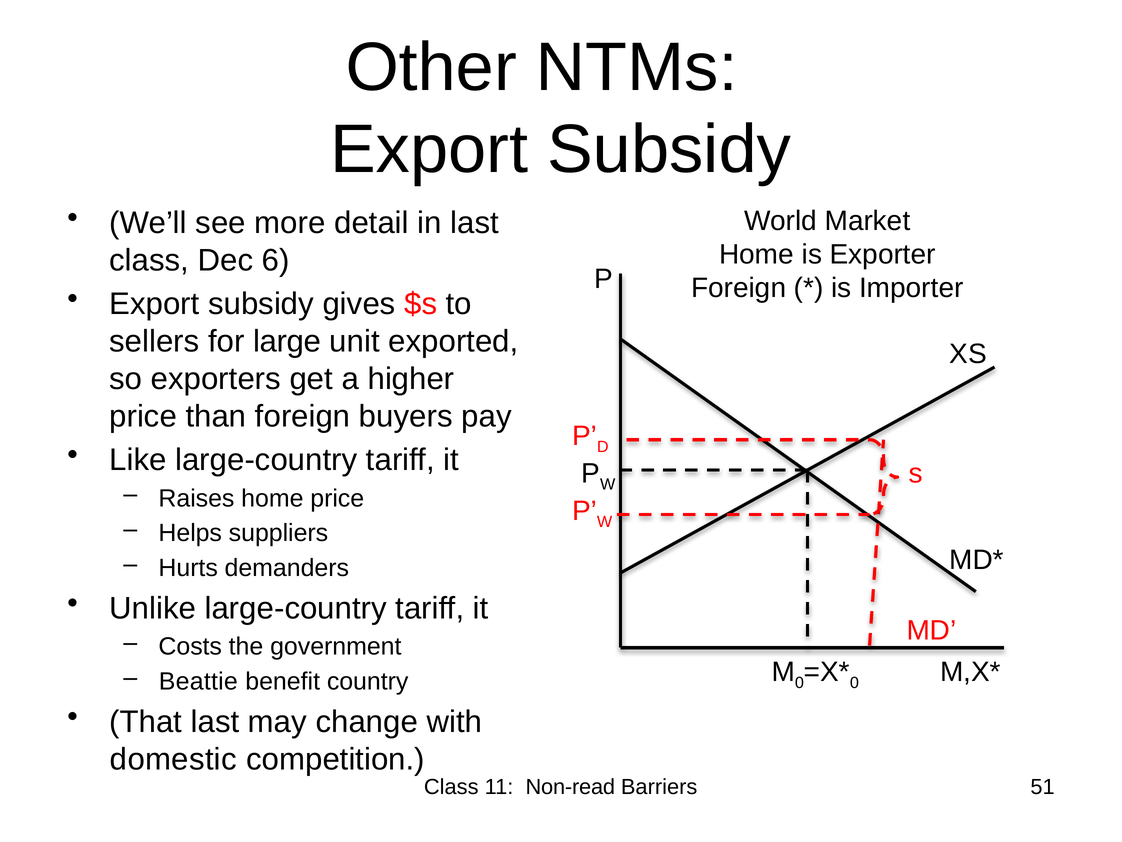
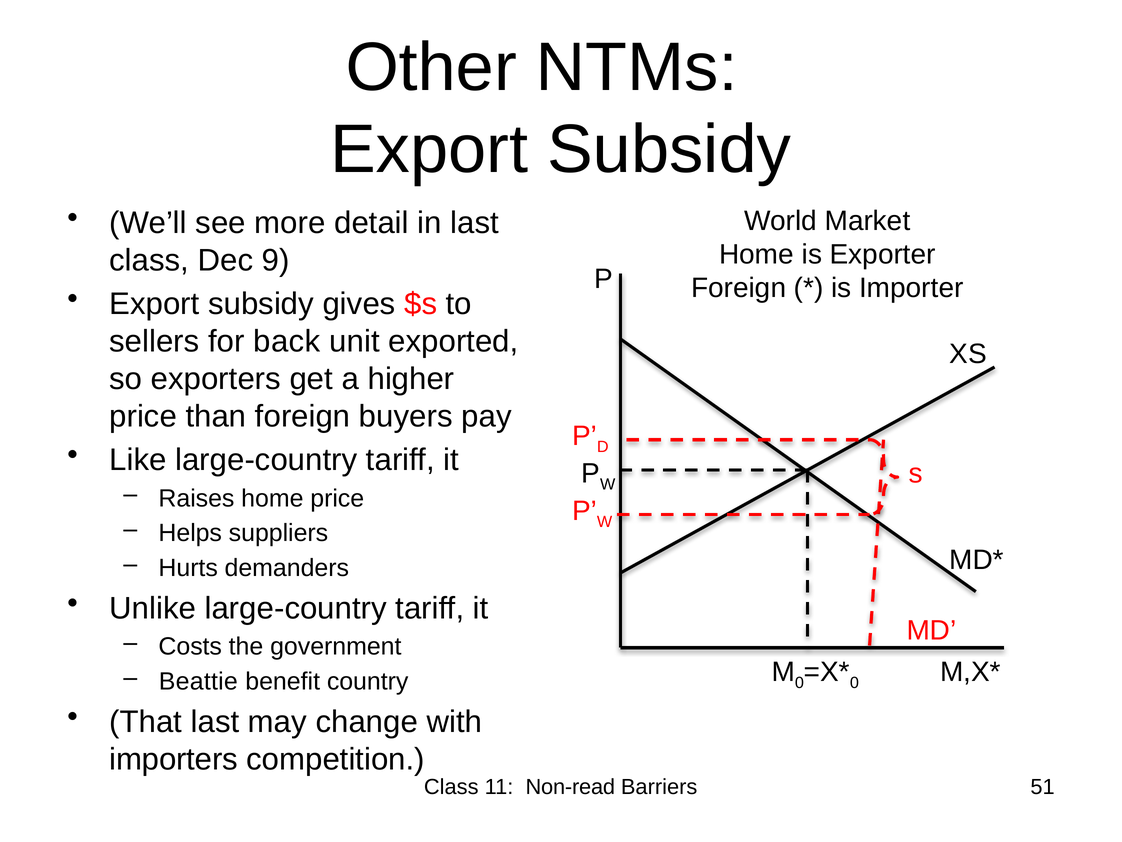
6: 6 -> 9
large: large -> back
domestic: domestic -> importers
